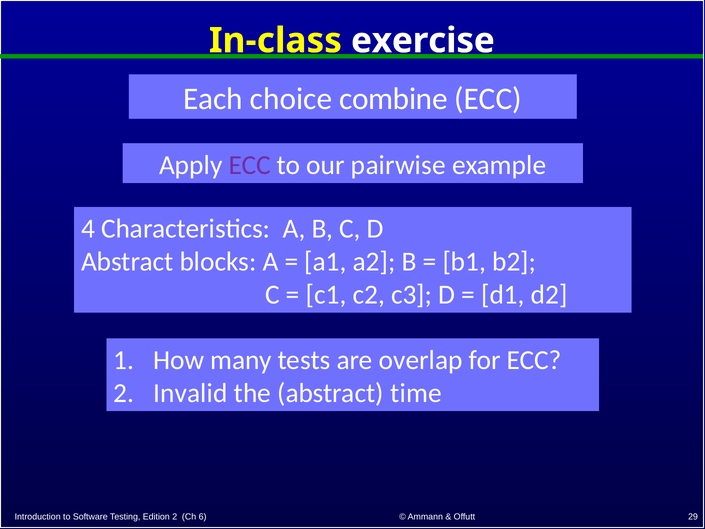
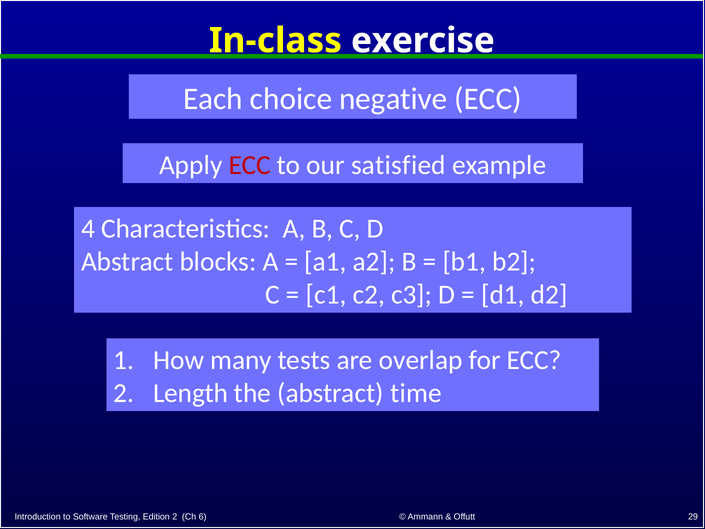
combine: combine -> negative
ECC at (250, 165) colour: purple -> red
pairwise: pairwise -> satisfied
Invalid: Invalid -> Length
